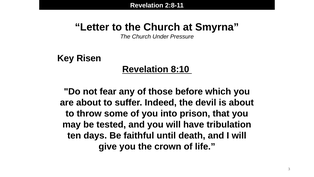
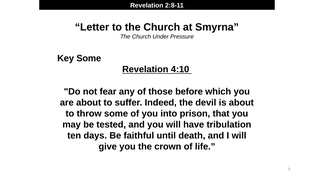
Key Risen: Risen -> Some
8:10: 8:10 -> 4:10
